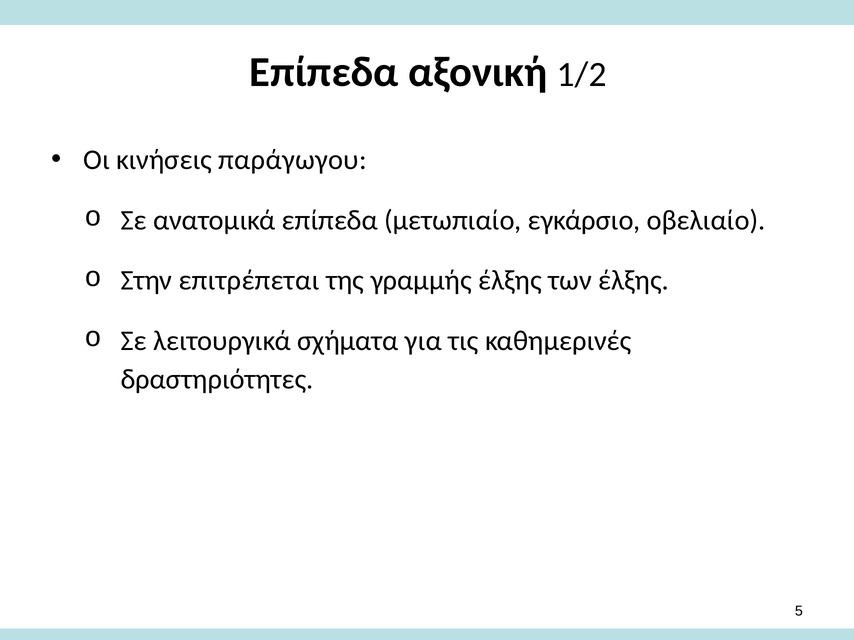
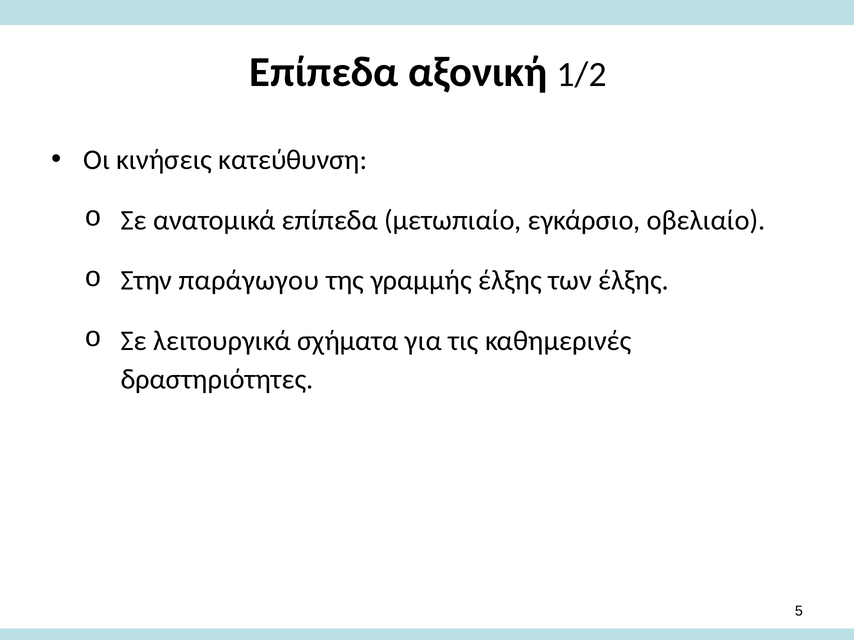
παράγωγου: παράγωγου -> κατεύθυνση
επιτρέπεται: επιτρέπεται -> παράγωγου
